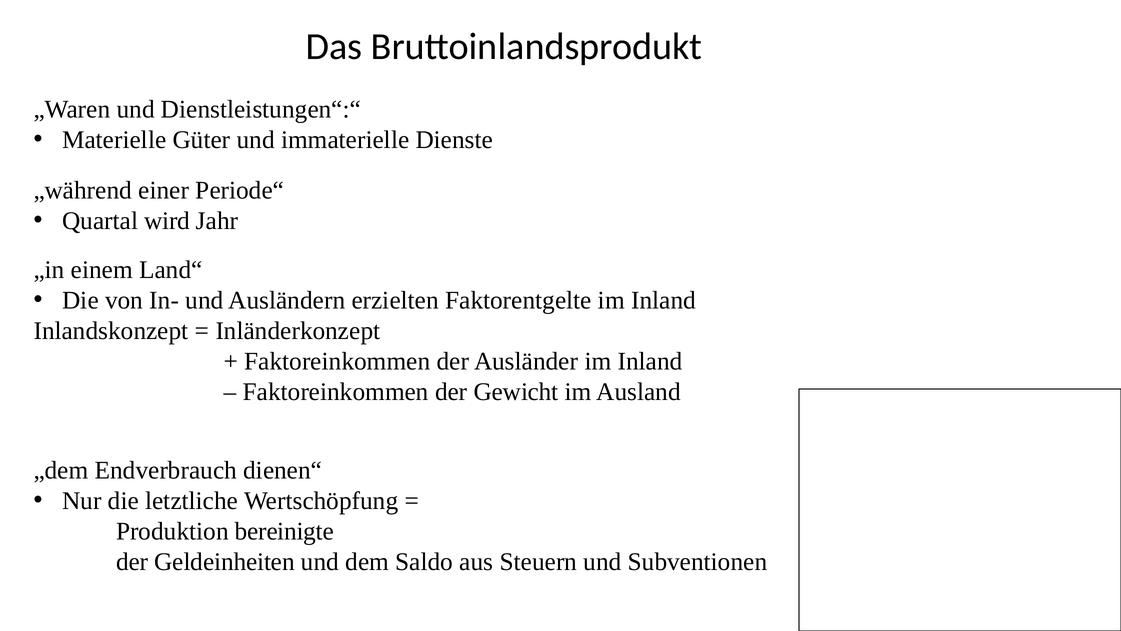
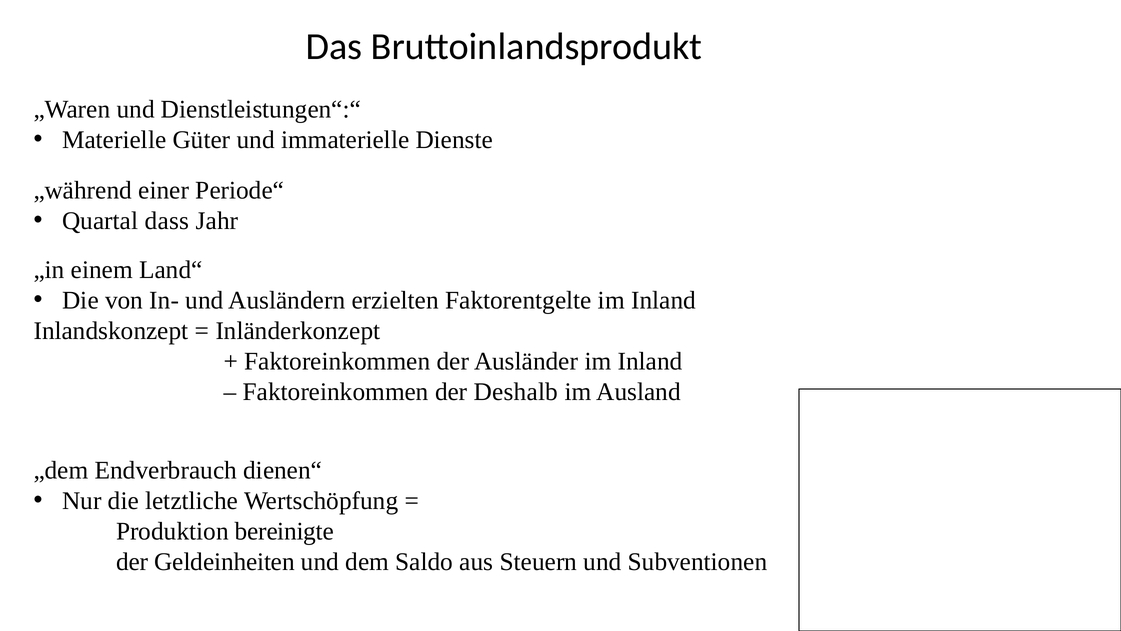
wird: wird -> dass
Gewicht: Gewicht -> Deshalb
